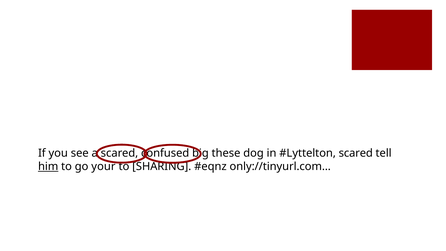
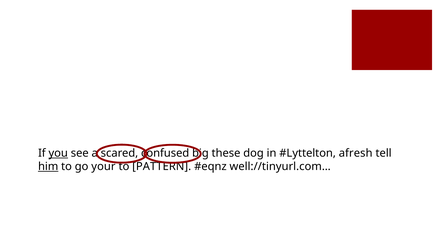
you underline: none -> present
scared at (356, 153): scared -> afresh
SHARING: SHARING -> PATTERN
only://tinyurl.com…: only://tinyurl.com… -> well://tinyurl.com…
